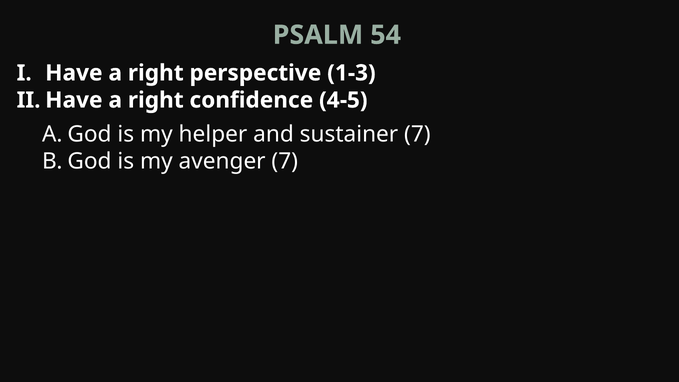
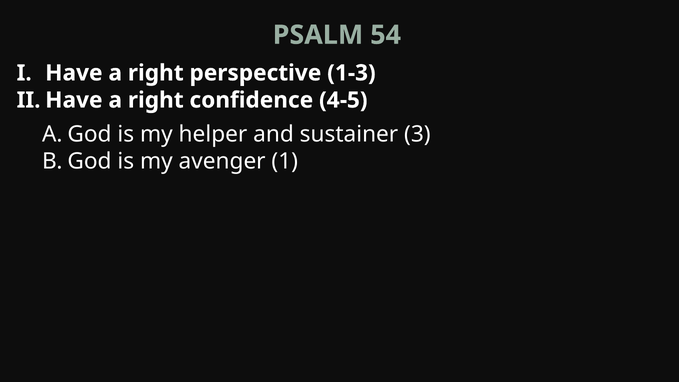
sustainer 7: 7 -> 3
avenger 7: 7 -> 1
